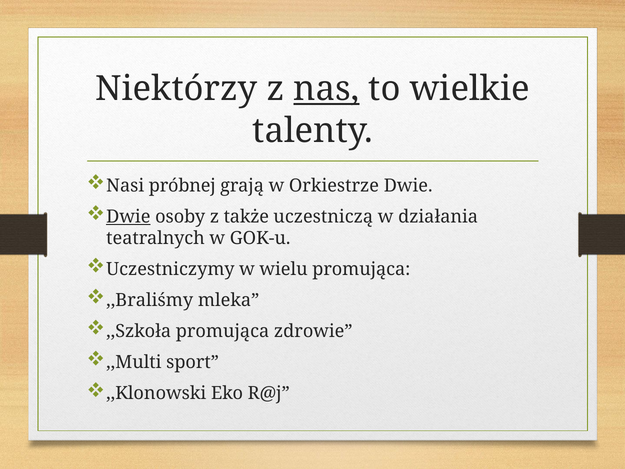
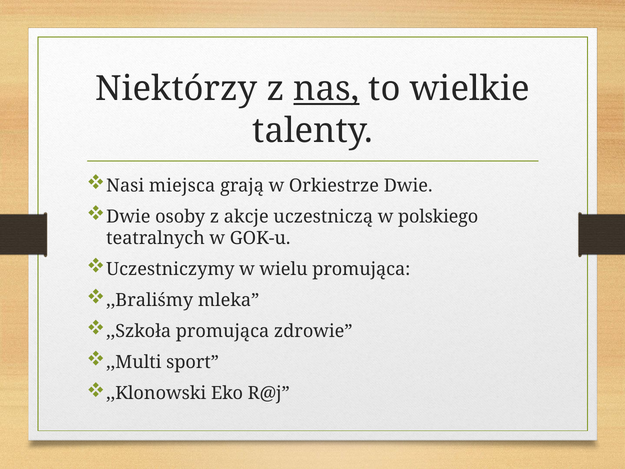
próbnej: próbnej -> miejsca
Dwie at (128, 216) underline: present -> none
także: także -> akcje
działania: działania -> polskiego
